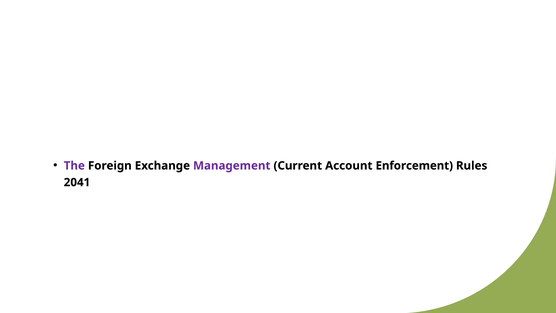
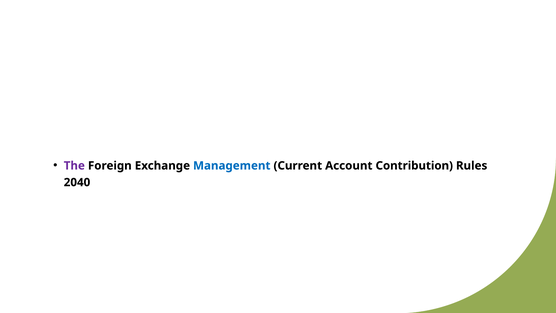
Management colour: purple -> blue
Enforcement: Enforcement -> Contribution
2041: 2041 -> 2040
